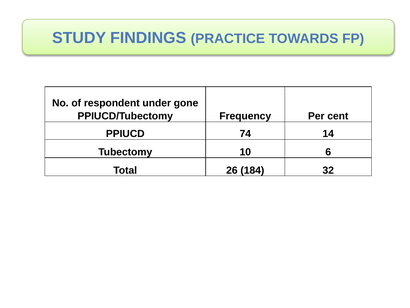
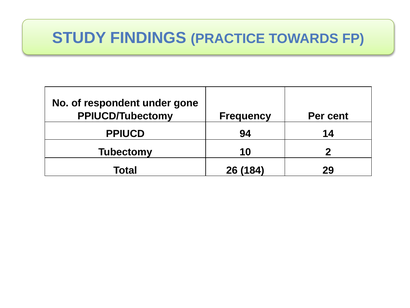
74: 74 -> 94
6: 6 -> 2
32: 32 -> 29
